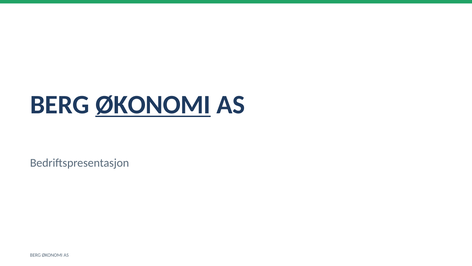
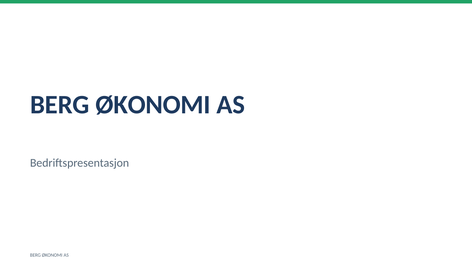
ØKONOMI at (153, 105) underline: present -> none
